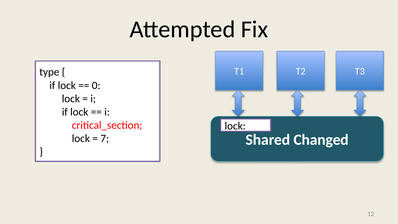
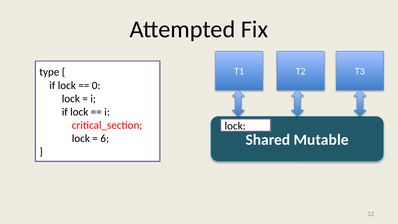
Changed: Changed -> Mutable
7: 7 -> 6
